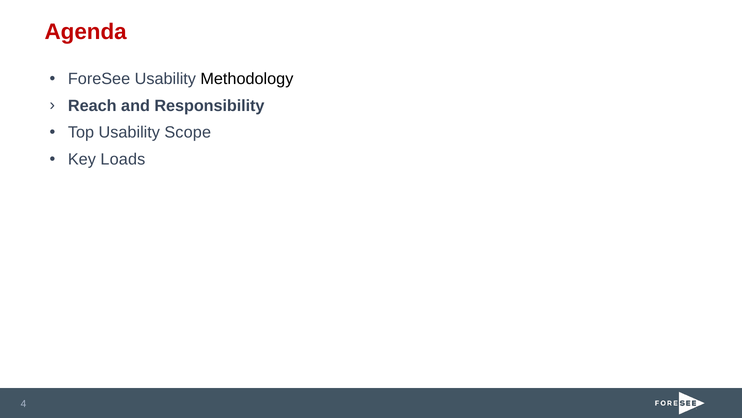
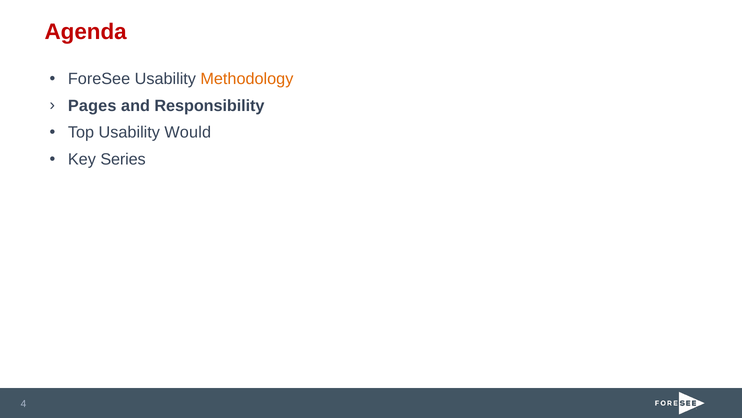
Methodology colour: black -> orange
Reach: Reach -> Pages
Scope: Scope -> Would
Loads: Loads -> Series
